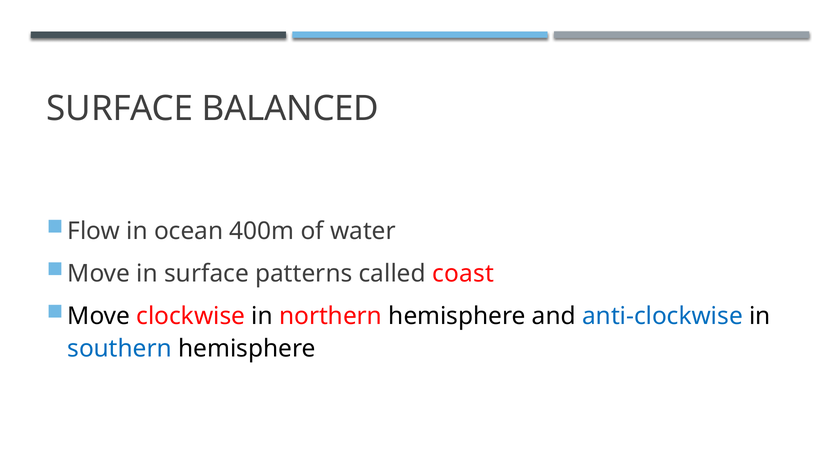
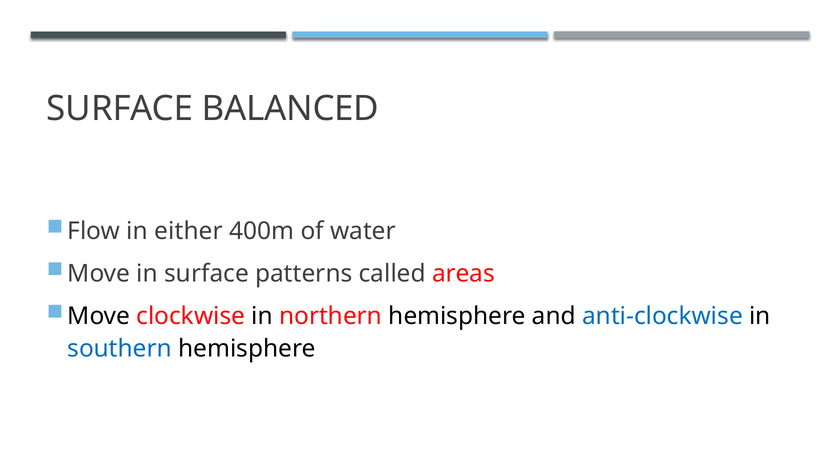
ocean: ocean -> either
coast: coast -> areas
